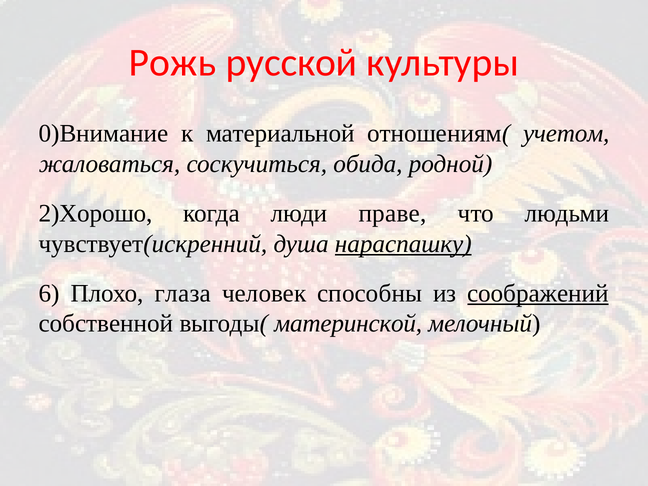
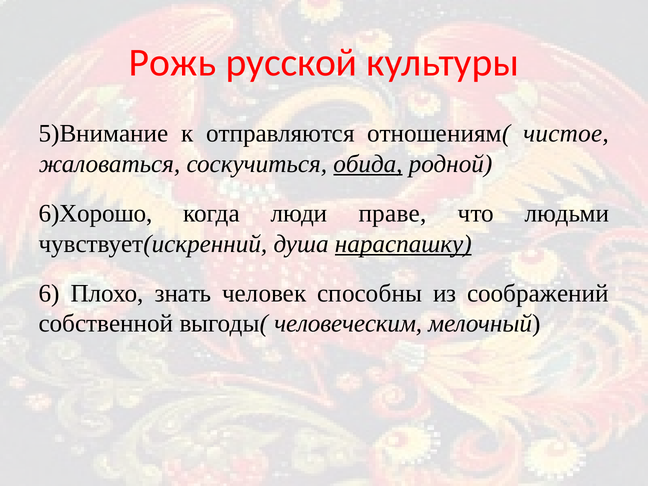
0)Внимание: 0)Внимание -> 5)Внимание
материальной: материальной -> отправляются
учетом: учетом -> чистое
обида underline: none -> present
2)Хорошо: 2)Хорошо -> 6)Хорошо
глаза: глаза -> знать
соображений underline: present -> none
материнской: материнской -> человеческим
